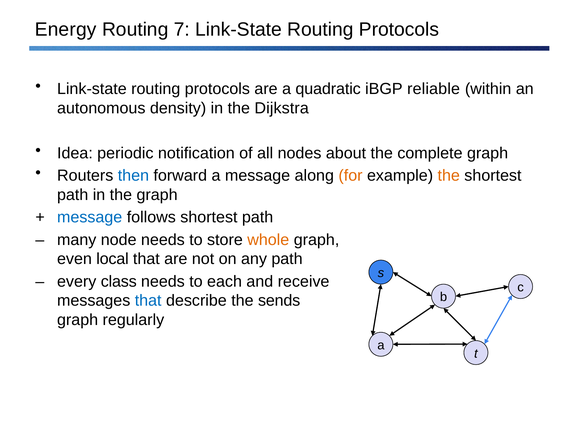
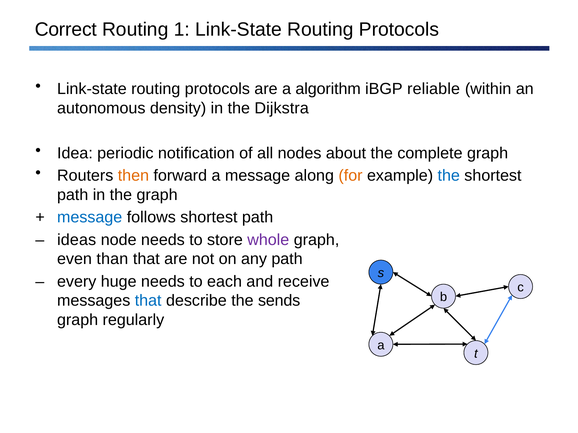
Energy: Energy -> Correct
7: 7 -> 1
quadratic: quadratic -> algorithm
then colour: blue -> orange
the at (449, 176) colour: orange -> blue
many: many -> ideas
whole colour: orange -> purple
local: local -> than
class: class -> huge
